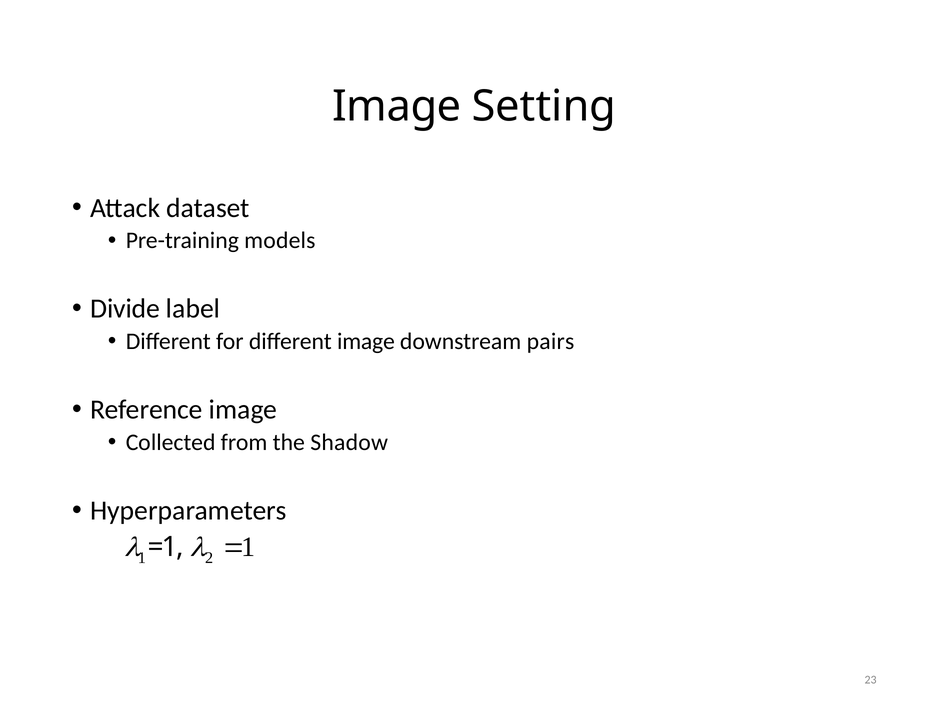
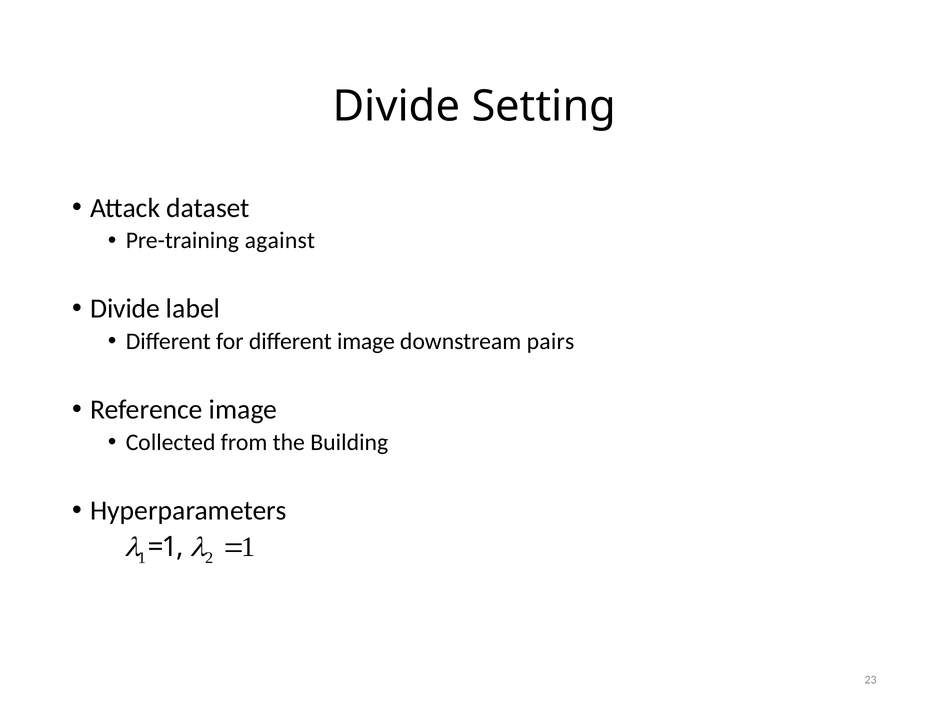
Image at (397, 106): Image -> Divide
models: models -> against
Shadow: Shadow -> Building
